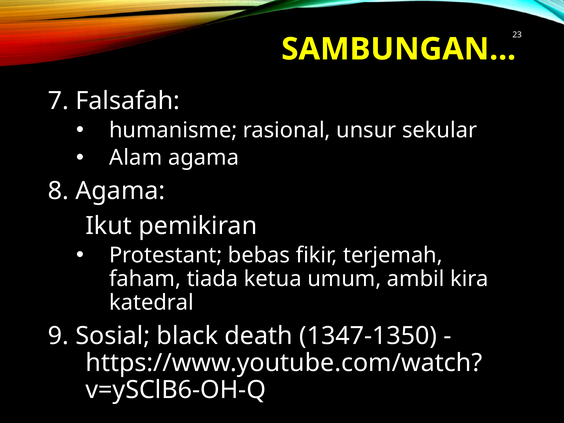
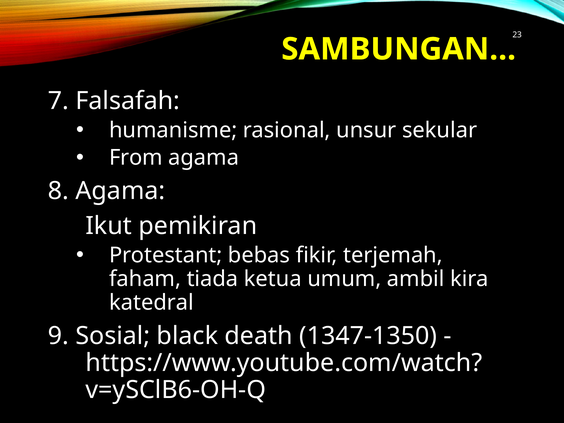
Alam: Alam -> From
